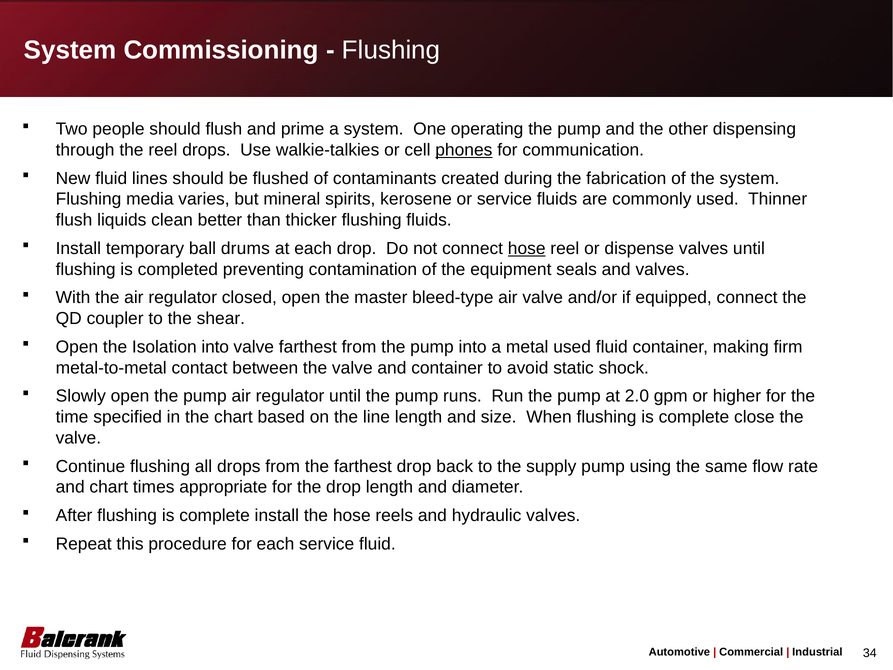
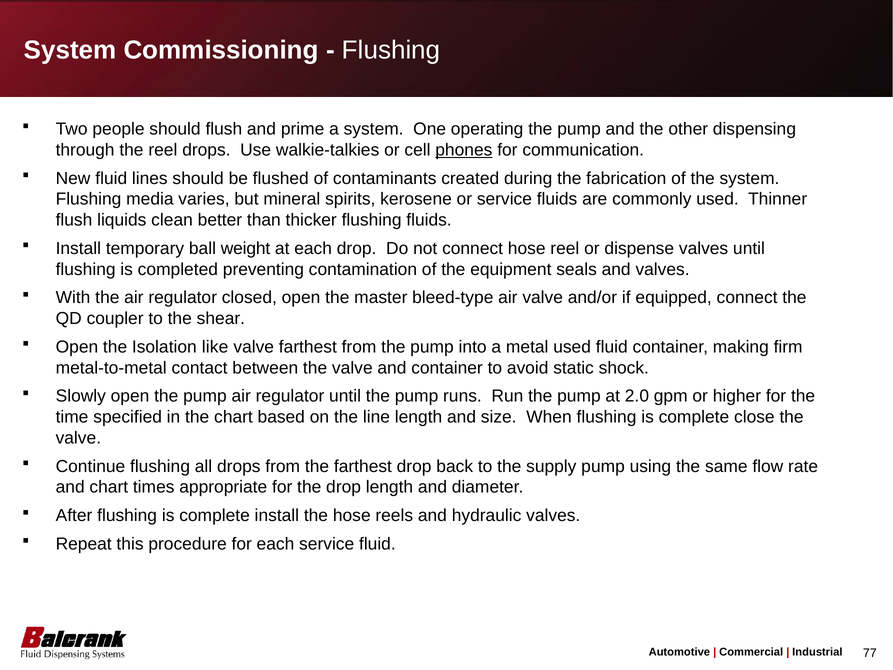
drums: drums -> weight
hose at (527, 248) underline: present -> none
Isolation into: into -> like
34: 34 -> 77
